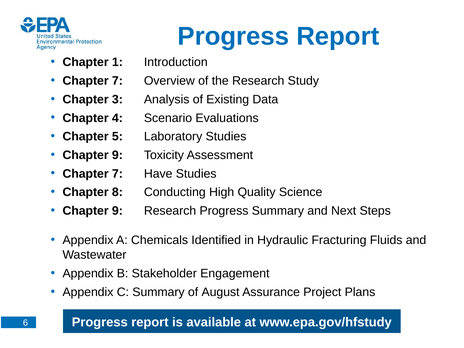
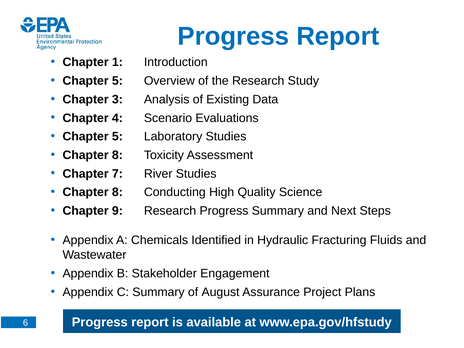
7 at (117, 81): 7 -> 5
9 at (117, 155): 9 -> 8
Have: Have -> River
